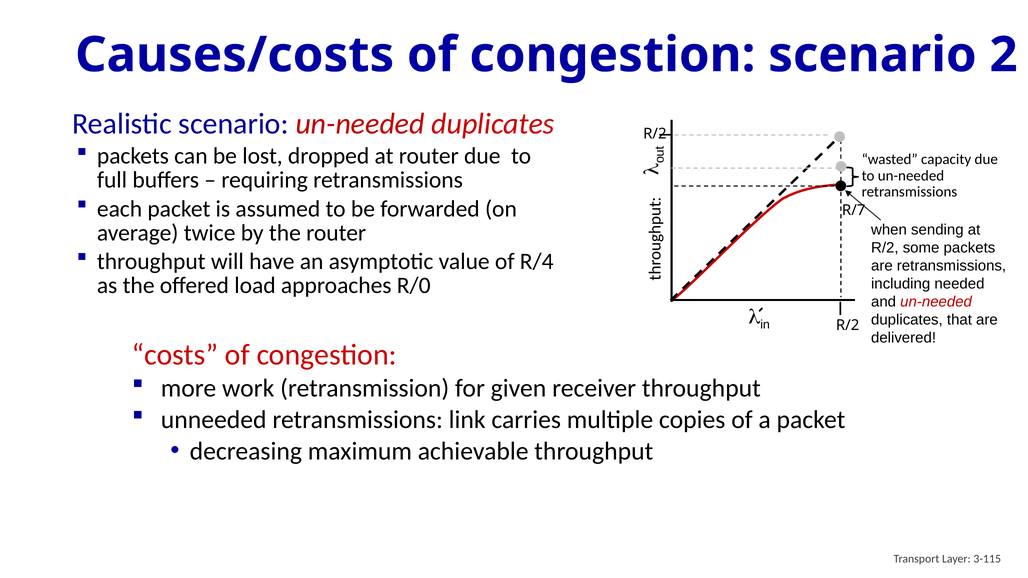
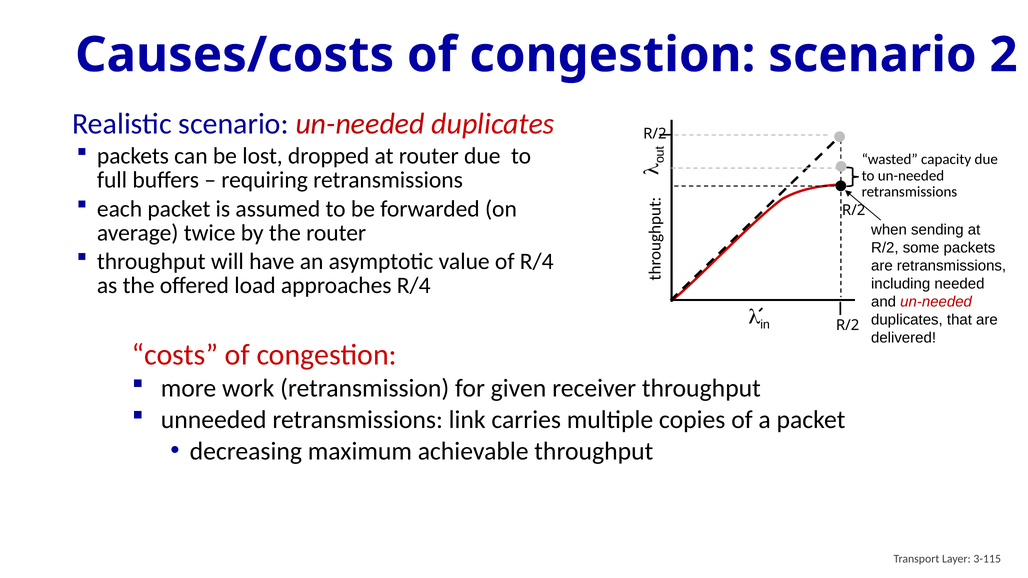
R/7 at (854, 210): R/7 -> R/2
approaches R/0: R/0 -> R/4
